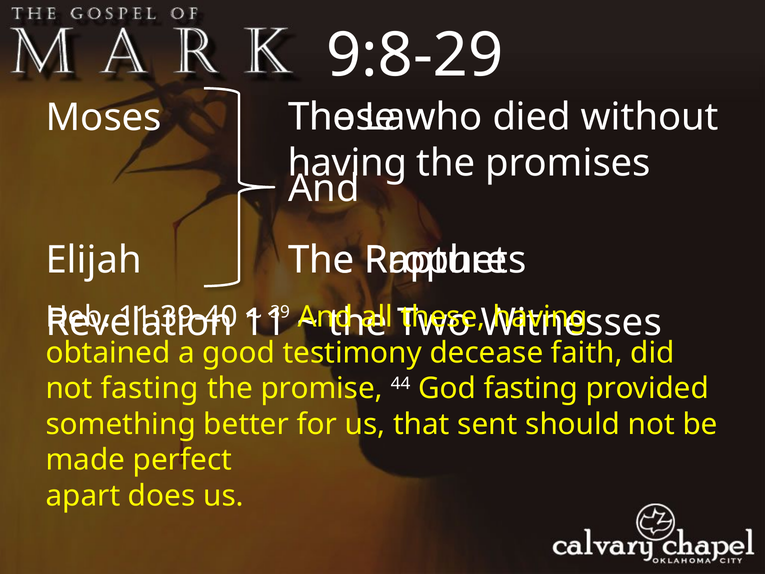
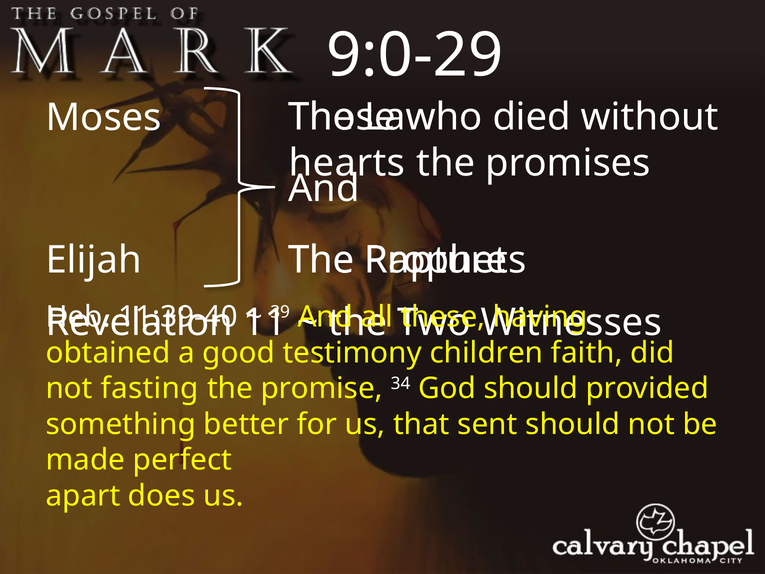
9:8-29: 9:8-29 -> 9:0-29
having at (347, 163): having -> hearts
decease: decease -> children
44: 44 -> 34
God fasting: fasting -> should
